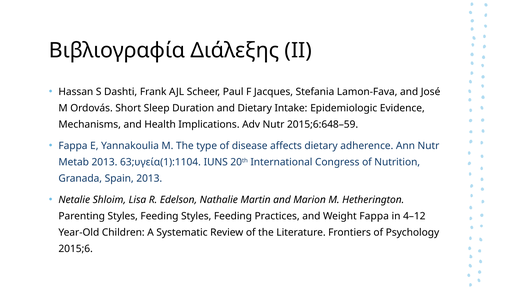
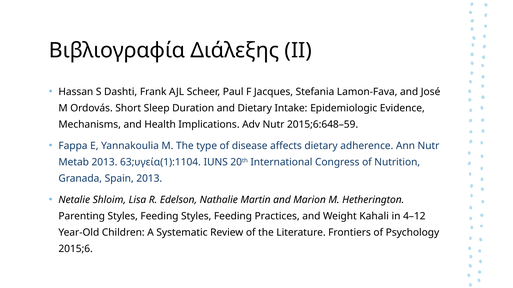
Weight Fappa: Fappa -> Kahali
